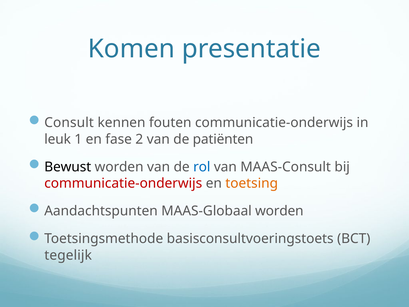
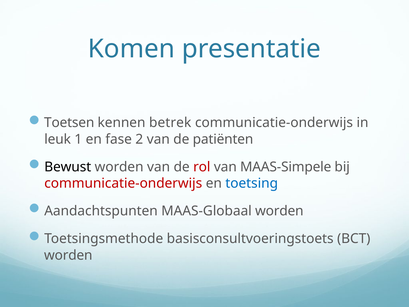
Consult: Consult -> Toetsen
fouten: fouten -> betrek
rol colour: blue -> red
MAAS-Consult: MAAS-Consult -> MAAS-Simpele
toetsing colour: orange -> blue
tegelijk at (68, 255): tegelijk -> worden
